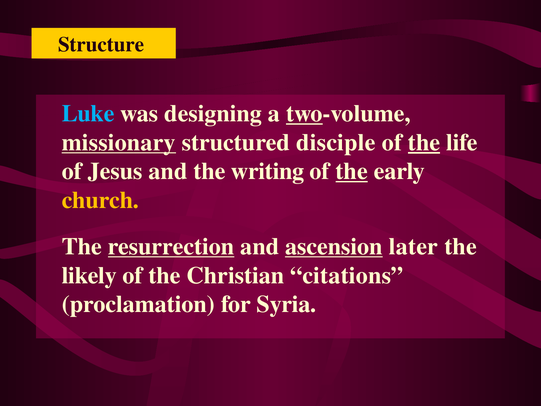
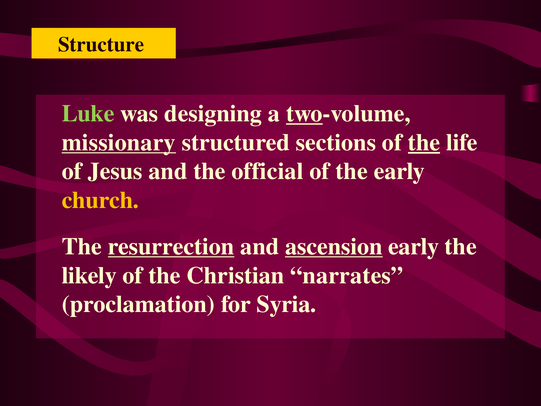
Luke colour: light blue -> light green
disciple: disciple -> sections
writing: writing -> official
the at (352, 171) underline: present -> none
ascension later: later -> early
citations: citations -> narrates
